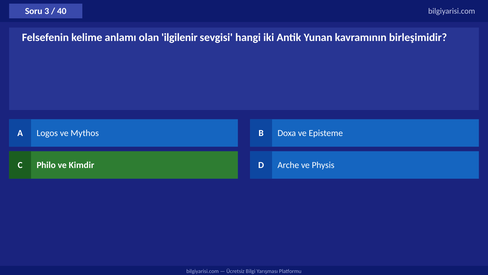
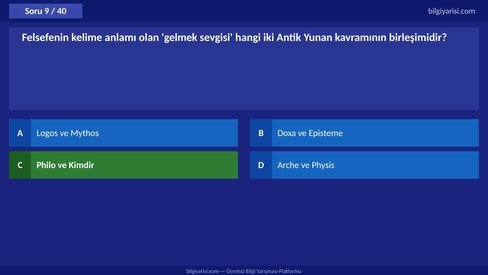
3: 3 -> 9
ilgilenir: ilgilenir -> gelmek
